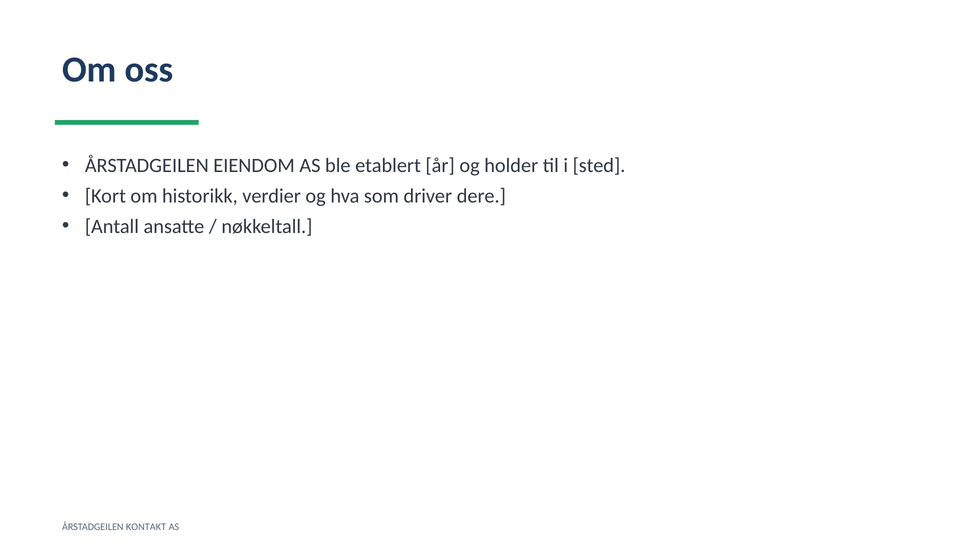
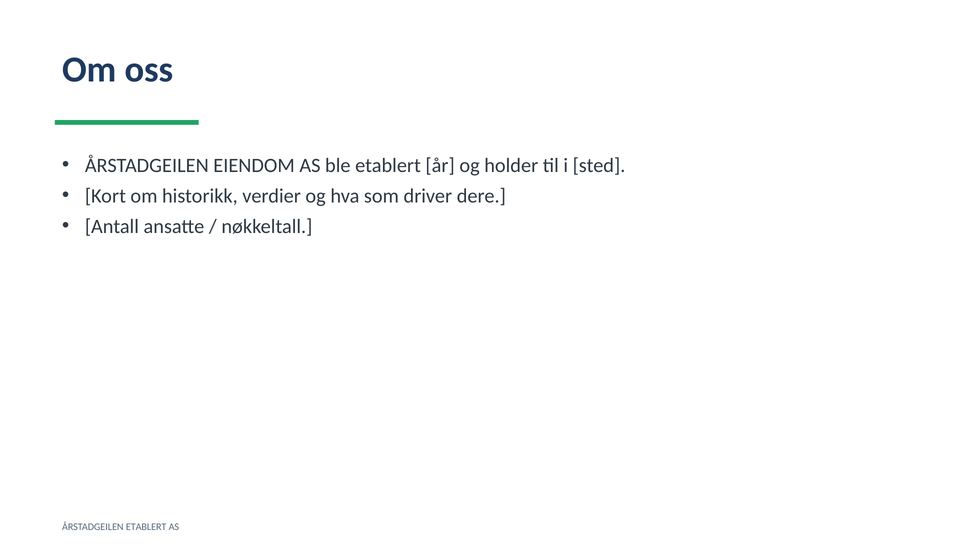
ÅRSTADGEILEN KONTAKT: KONTAKT -> ETABLERT
